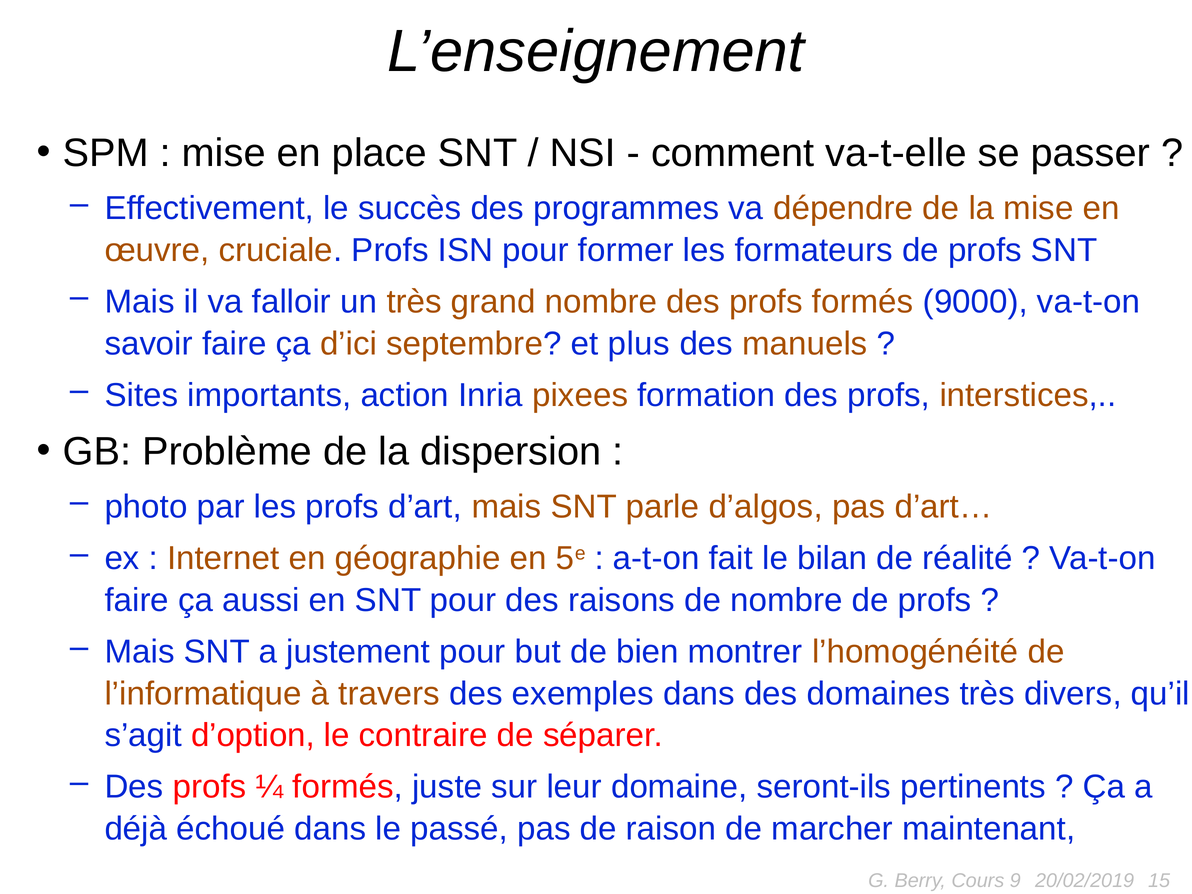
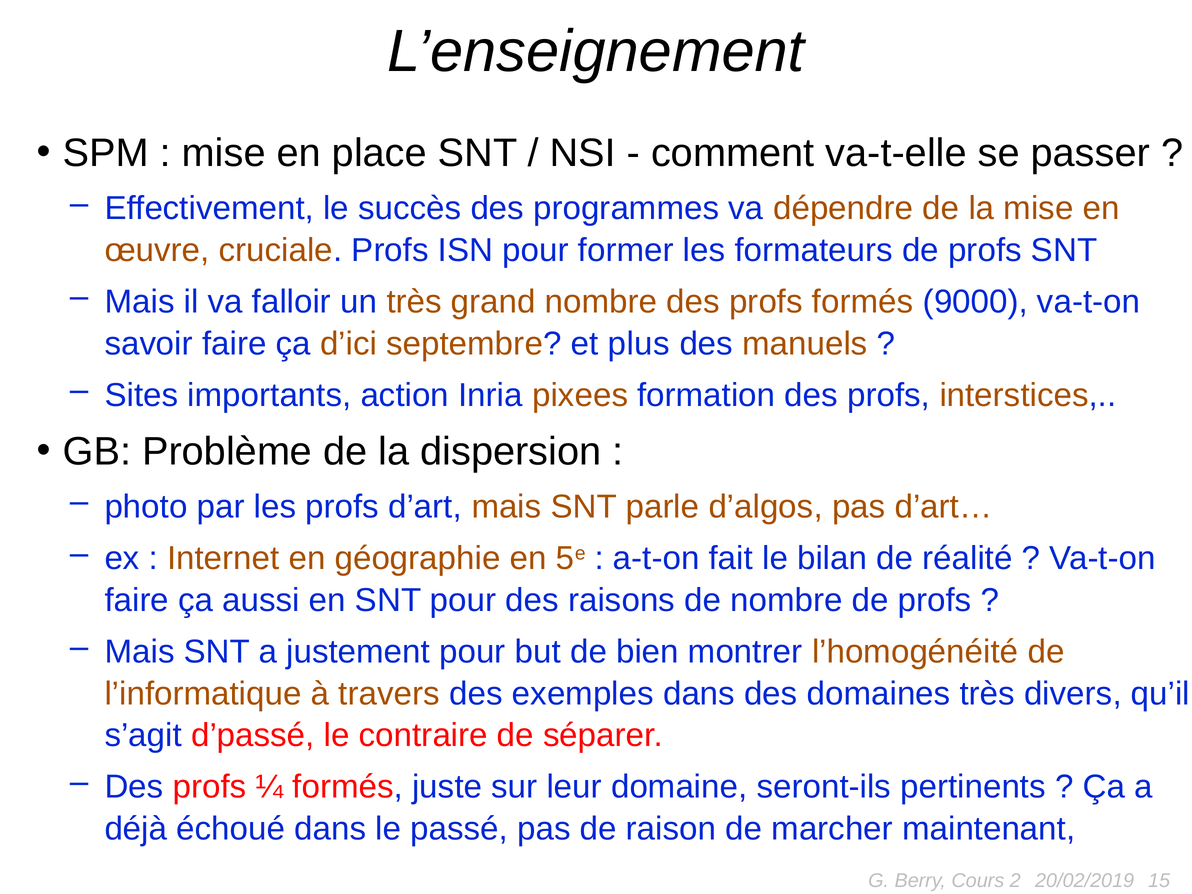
d’option: d’option -> d’passé
9: 9 -> 2
